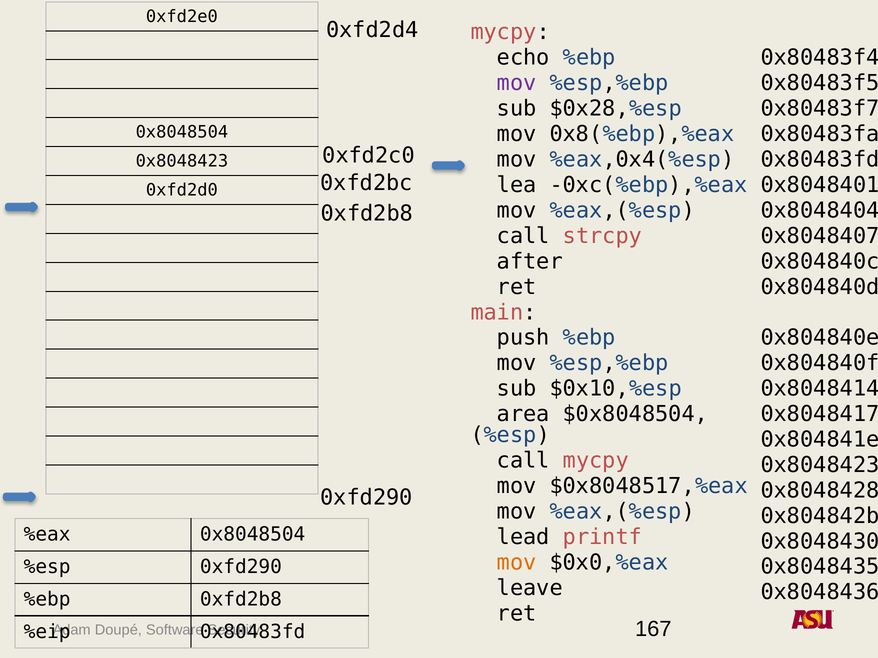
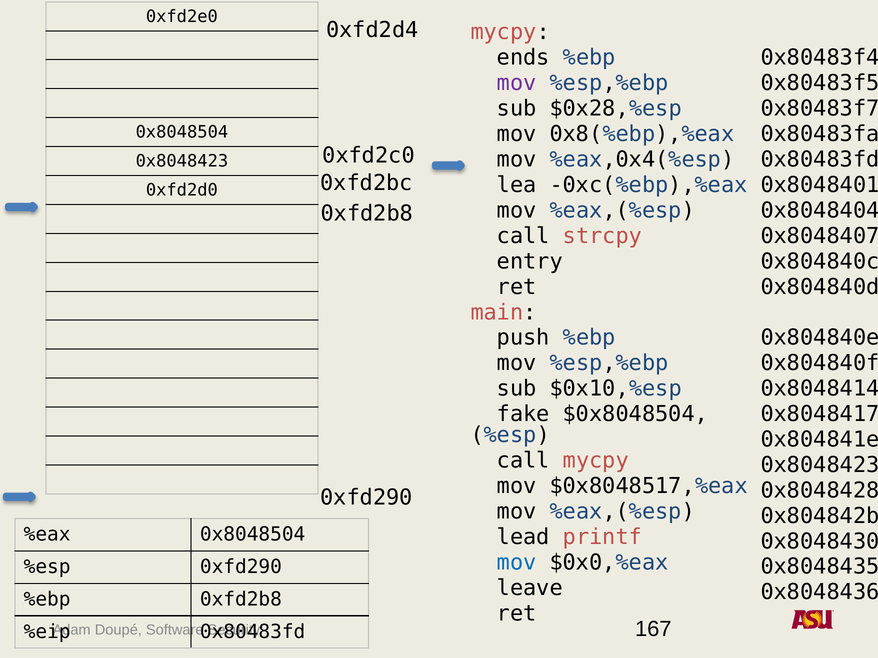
echo: echo -> ends
after: after -> entry
area: area -> fake
mov at (517, 563) colour: orange -> blue
